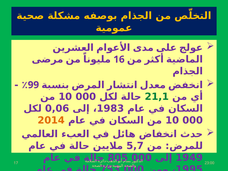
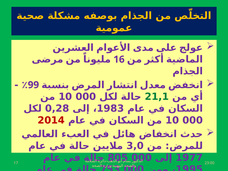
0,06: 0,06 -> 0,28
2014 colour: orange -> red
5,7: 5,7 -> 3,0
1949: 1949 -> 1977
